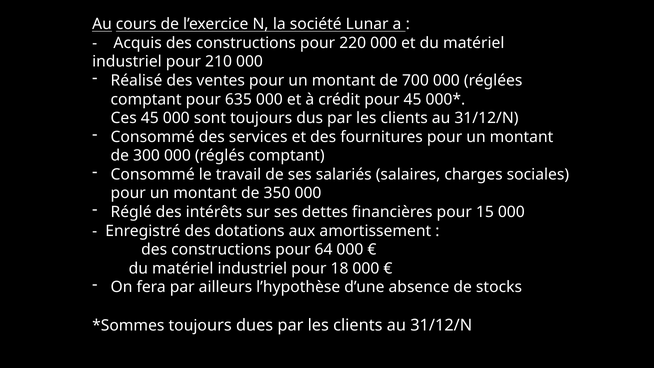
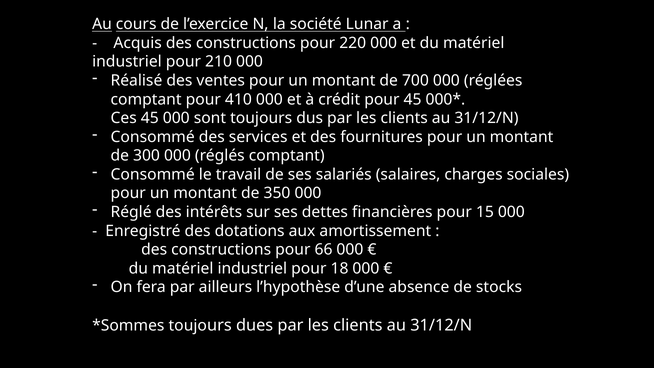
635: 635 -> 410
64: 64 -> 66
